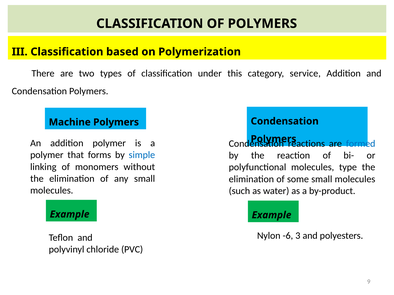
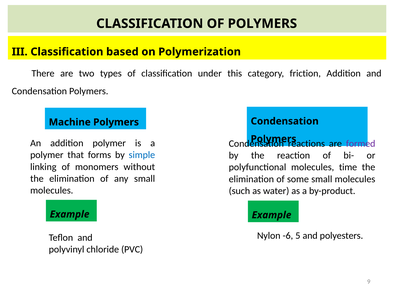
service: service -> friction
formed colour: blue -> purple
type: type -> time
3: 3 -> 5
